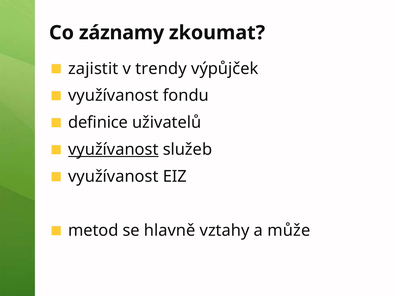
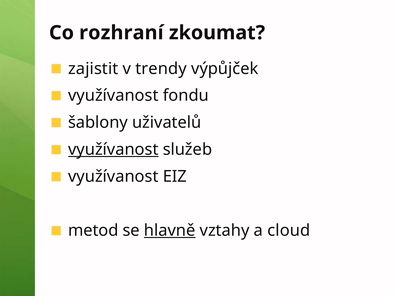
záznamy: záznamy -> rozhraní
definice: definice -> šablony
hlavně underline: none -> present
může: může -> cloud
